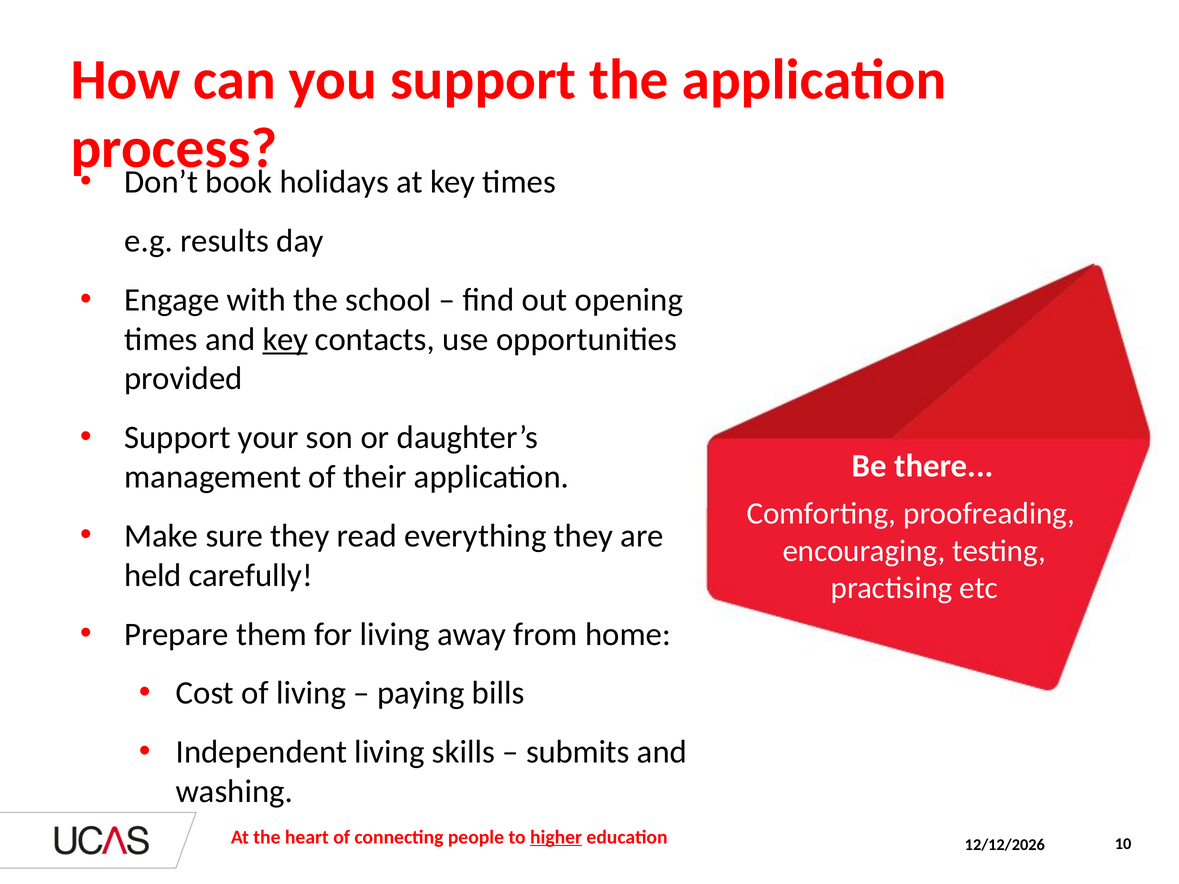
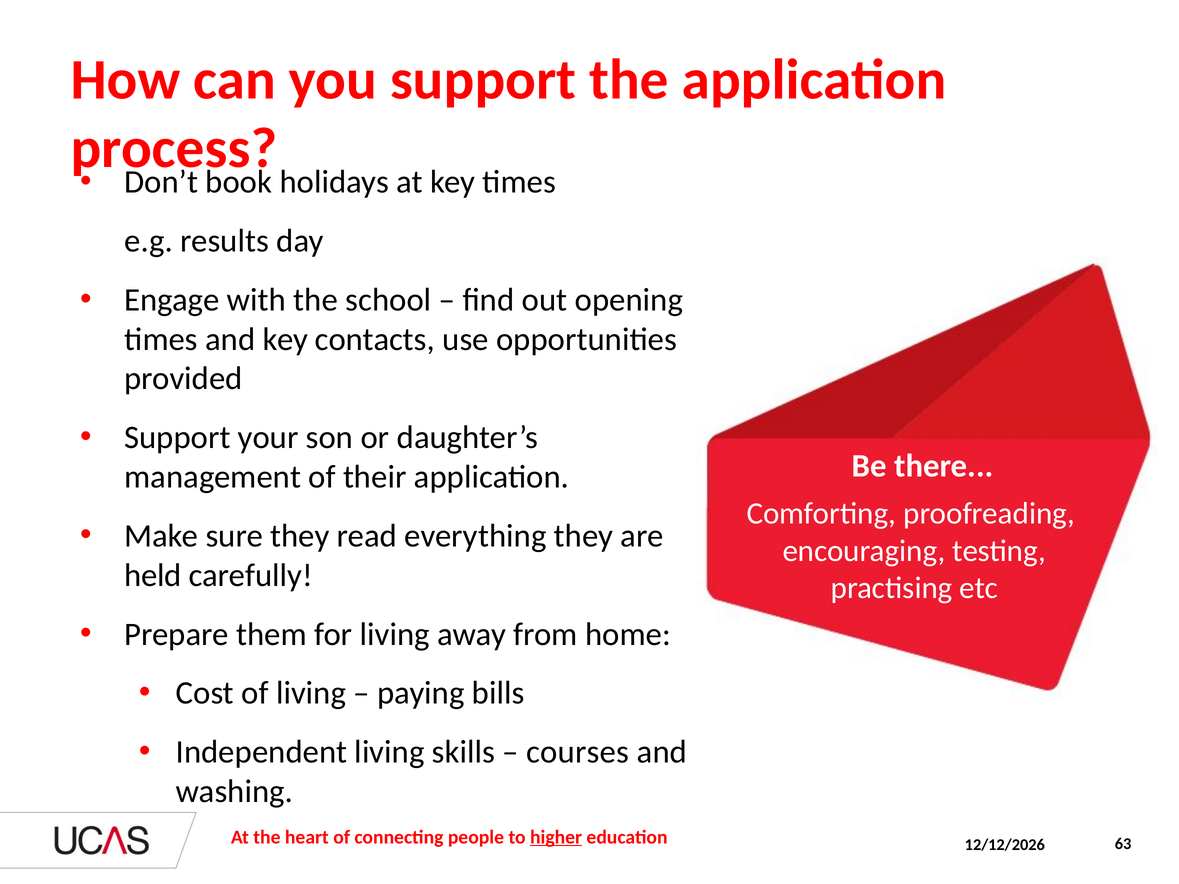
key at (285, 339) underline: present -> none
submits: submits -> courses
10: 10 -> 63
